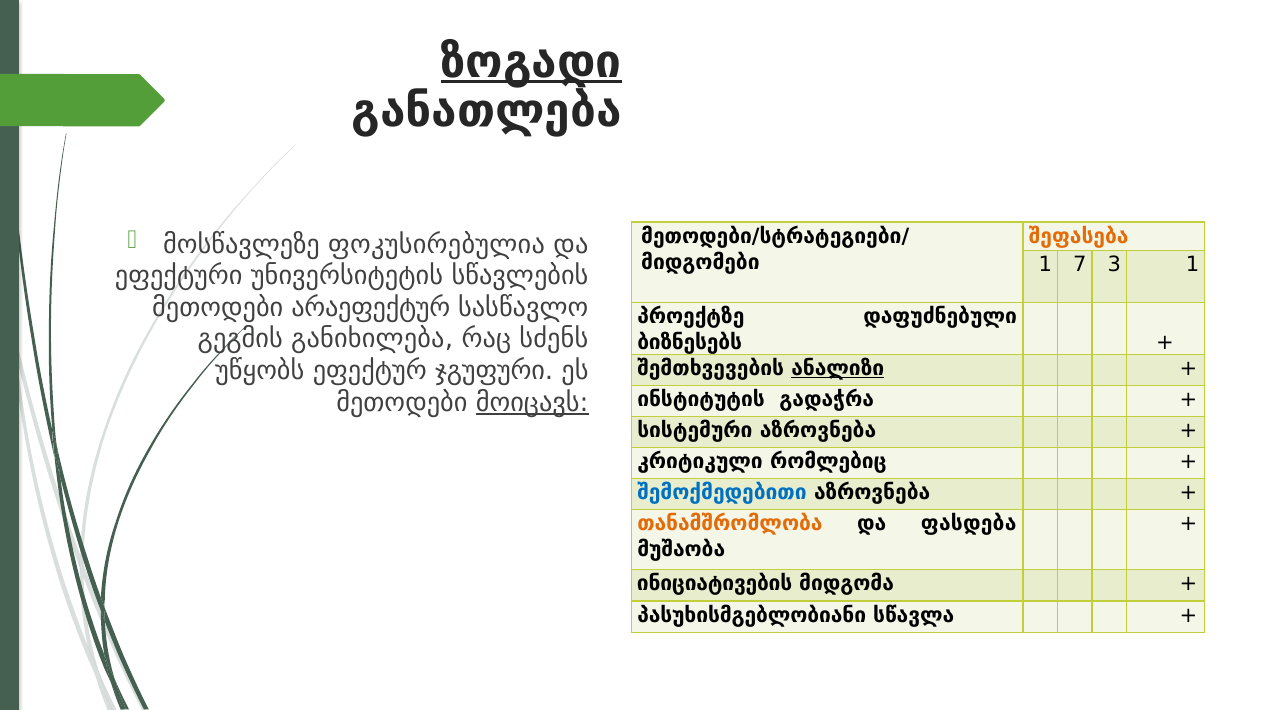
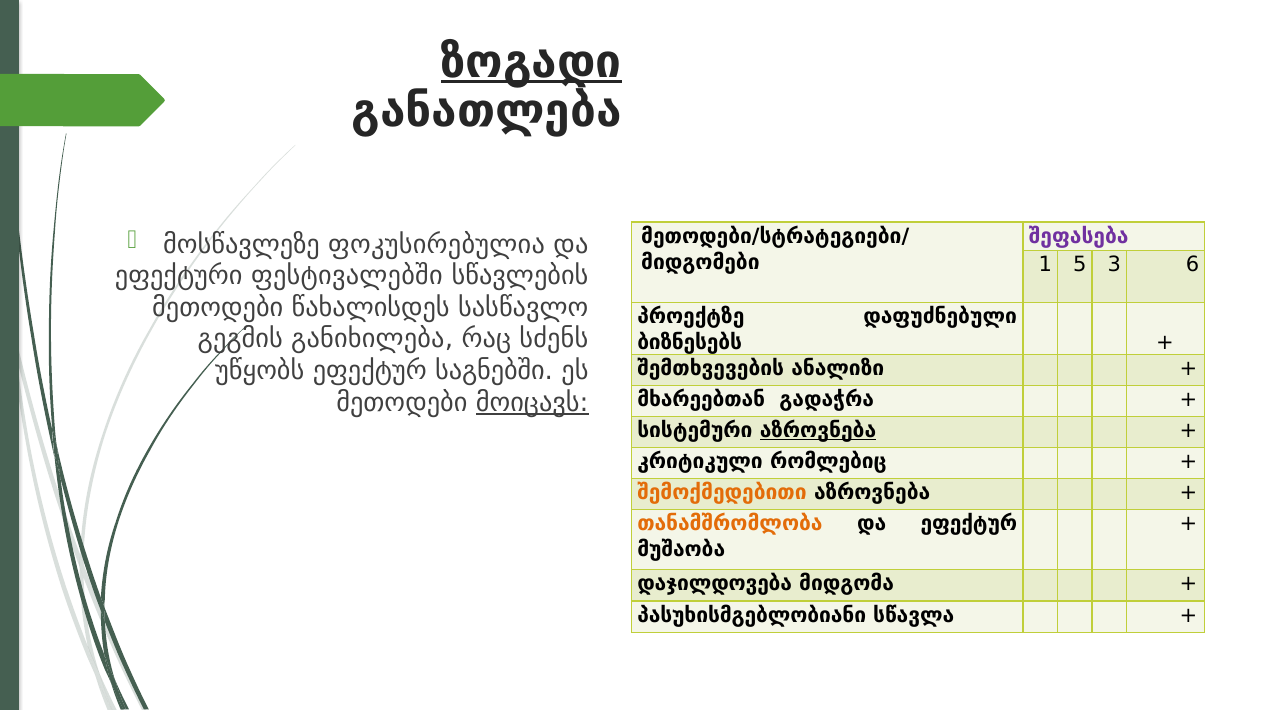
შეფასება colour: orange -> purple
7: 7 -> 5
3 1: 1 -> 6
უნივერსიტეტის: უნივერსიტეტის -> ფესტივალებში
არაეფექტურ: არაეფექტურ -> წახალისდეს
ანალიზი underline: present -> none
ჯგუფური: ჯგუფური -> საგნებში
ინსტიტუტის: ინსტიტუტის -> მხარეებთან
აზროვნება at (818, 431) underline: none -> present
შემოქმედებითი colour: blue -> orange
და ფასდება: ფასდება -> ეფექტურ
ინიციატივების: ინიციატივების -> დაჯილდოვება
